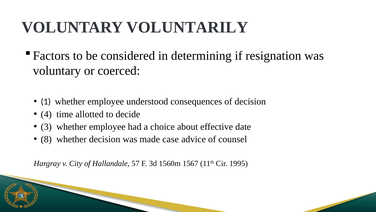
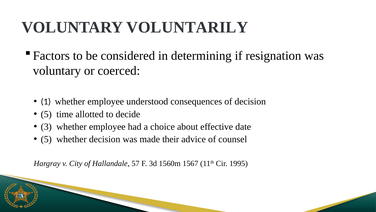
4 at (46, 114): 4 -> 5
8 at (46, 139): 8 -> 5
case: case -> their
